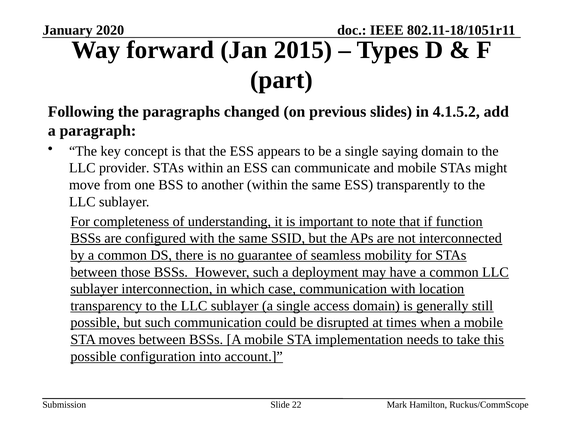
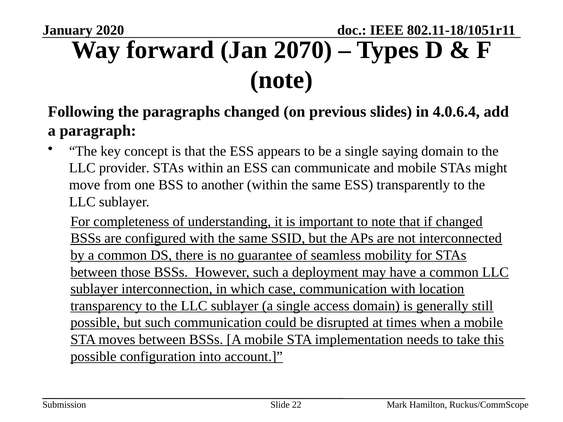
2015: 2015 -> 2070
part at (281, 80): part -> note
4.1.5.2: 4.1.5.2 -> 4.0.6.4
if function: function -> changed
